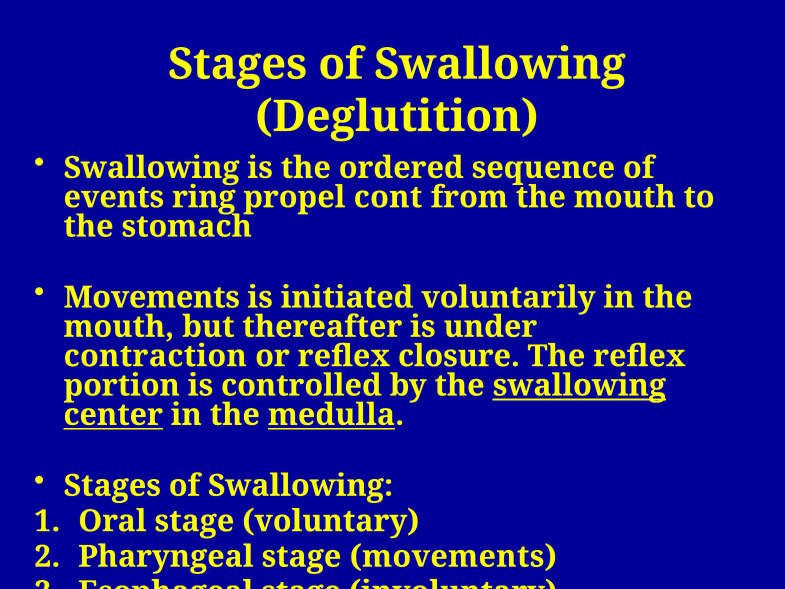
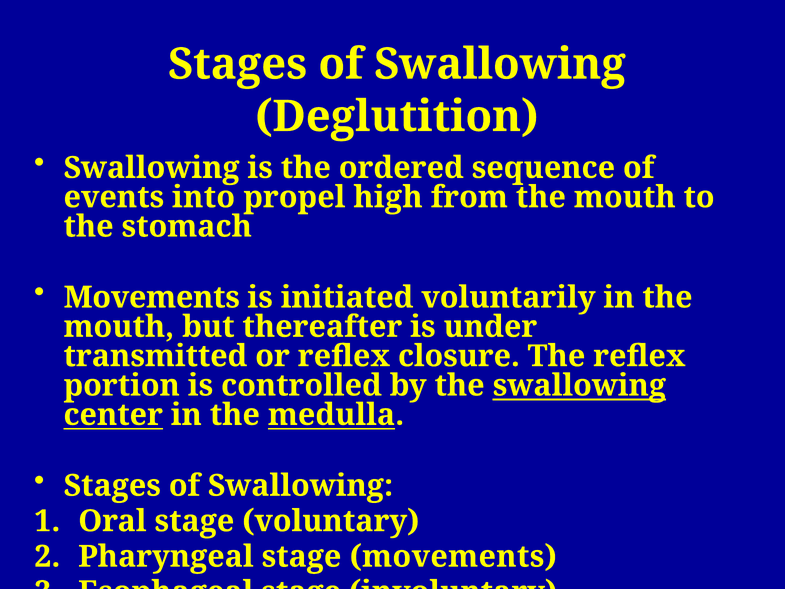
ring: ring -> into
cont: cont -> high
contraction: contraction -> transmitted
